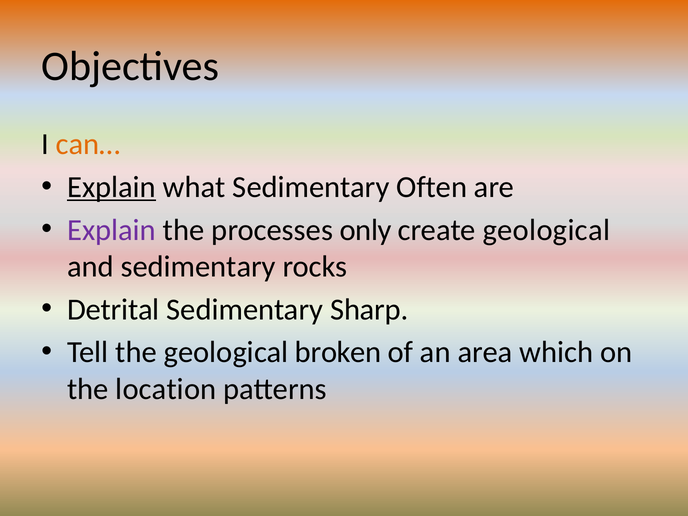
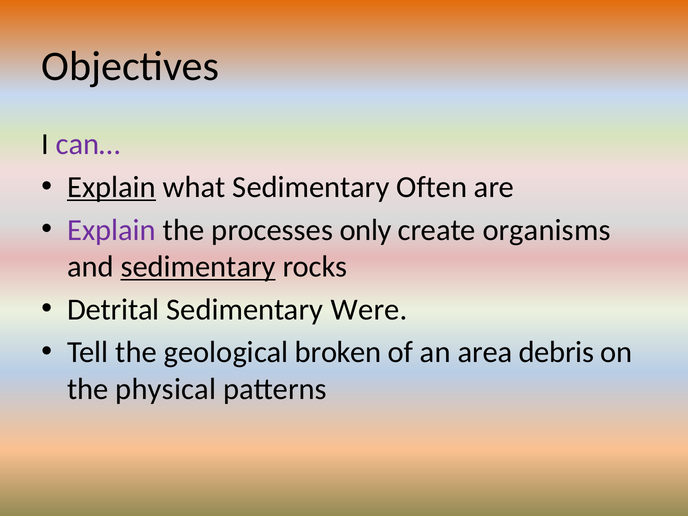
can… colour: orange -> purple
create geological: geological -> organisms
sedimentary at (198, 267) underline: none -> present
Sharp: Sharp -> Were
which: which -> debris
location: location -> physical
